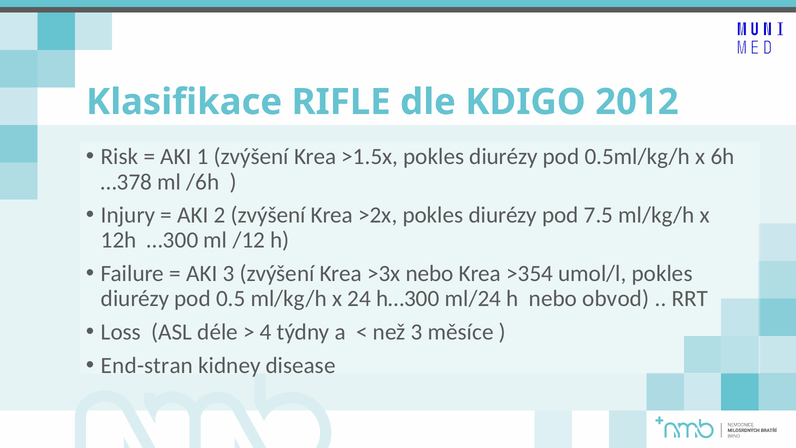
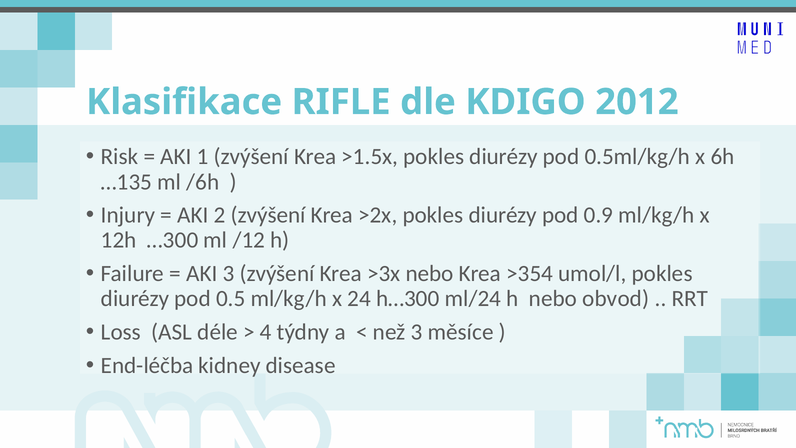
…378: …378 -> …135
7.5: 7.5 -> 0.9
End-stran: End-stran -> End-léčba
